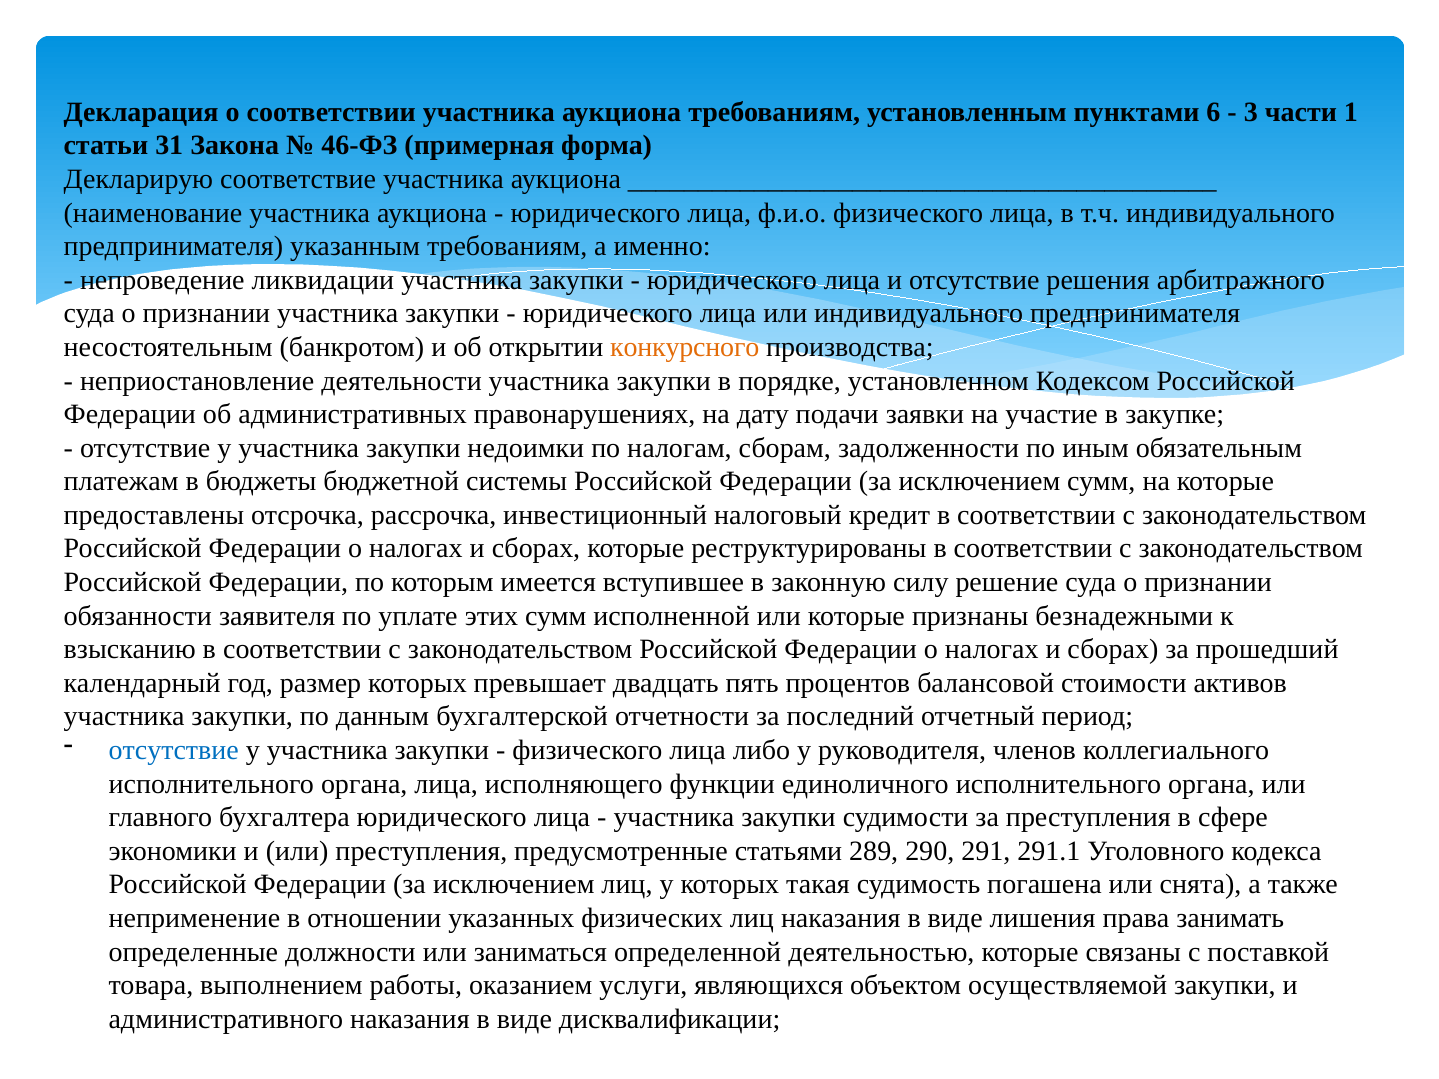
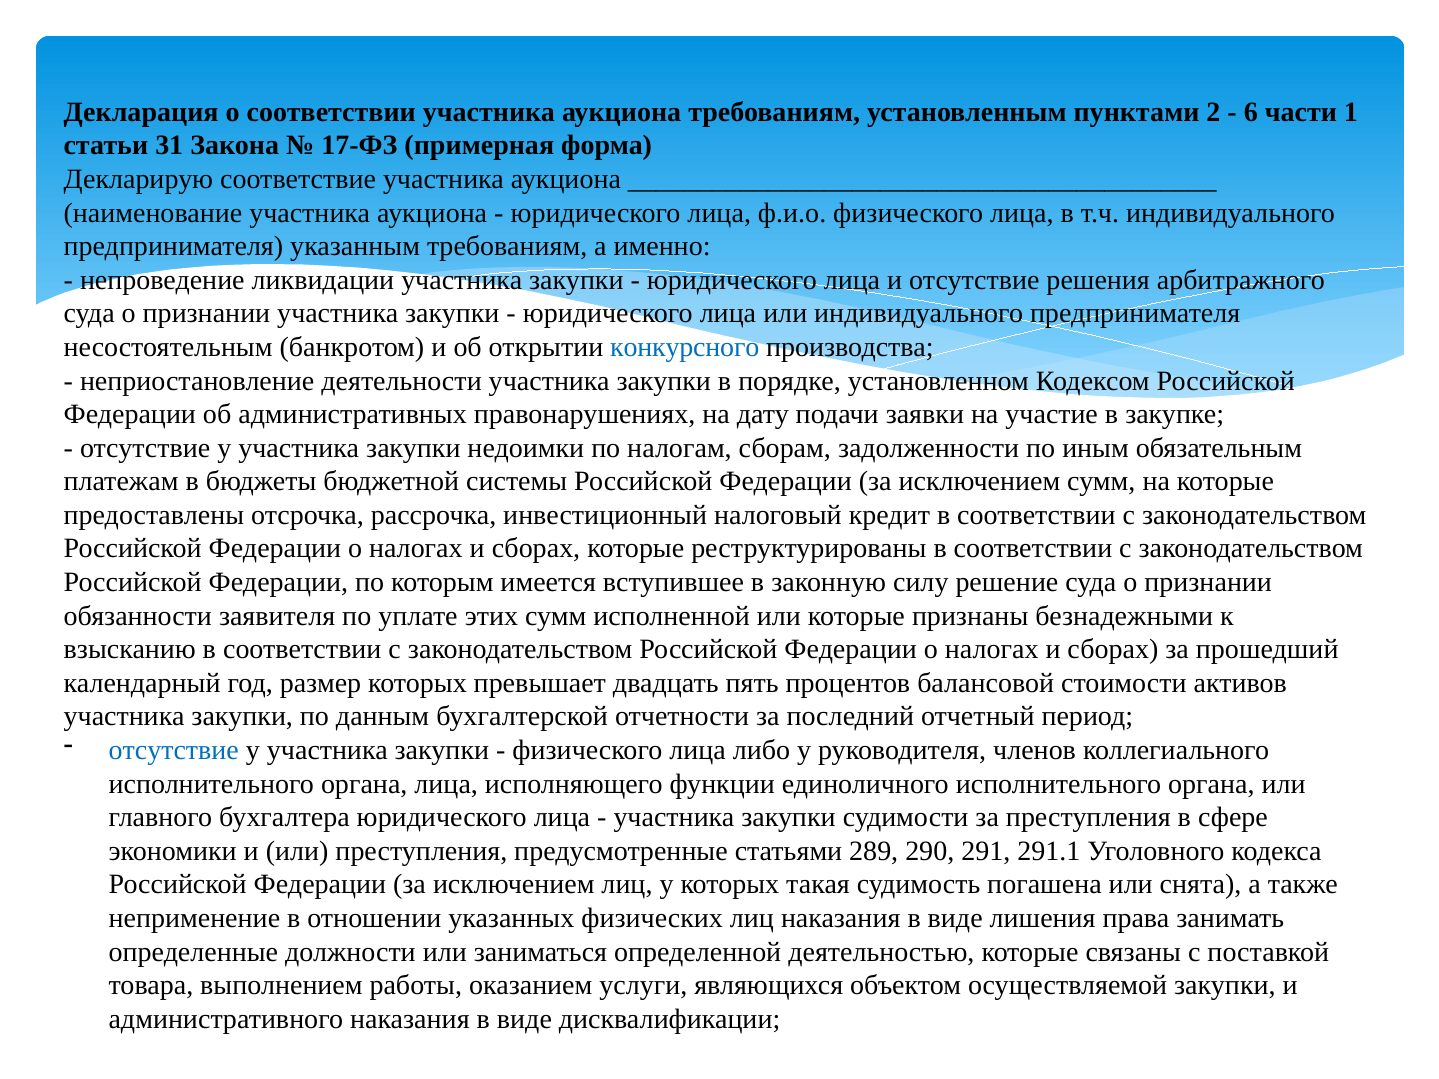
6: 6 -> 2
3: 3 -> 6
46-ФЗ: 46-ФЗ -> 17-ФЗ
конкурсного colour: orange -> blue
